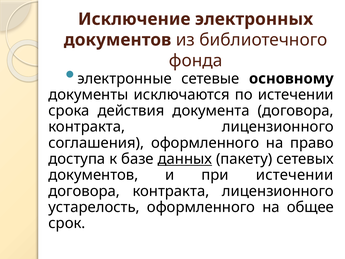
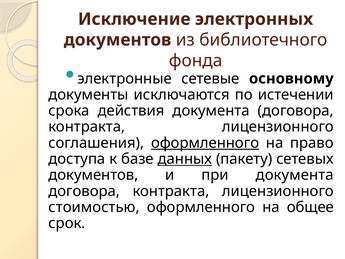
оформленного at (205, 143) underline: none -> present
при истечении: истечении -> документа
устарелость: устарелость -> стоимостью
